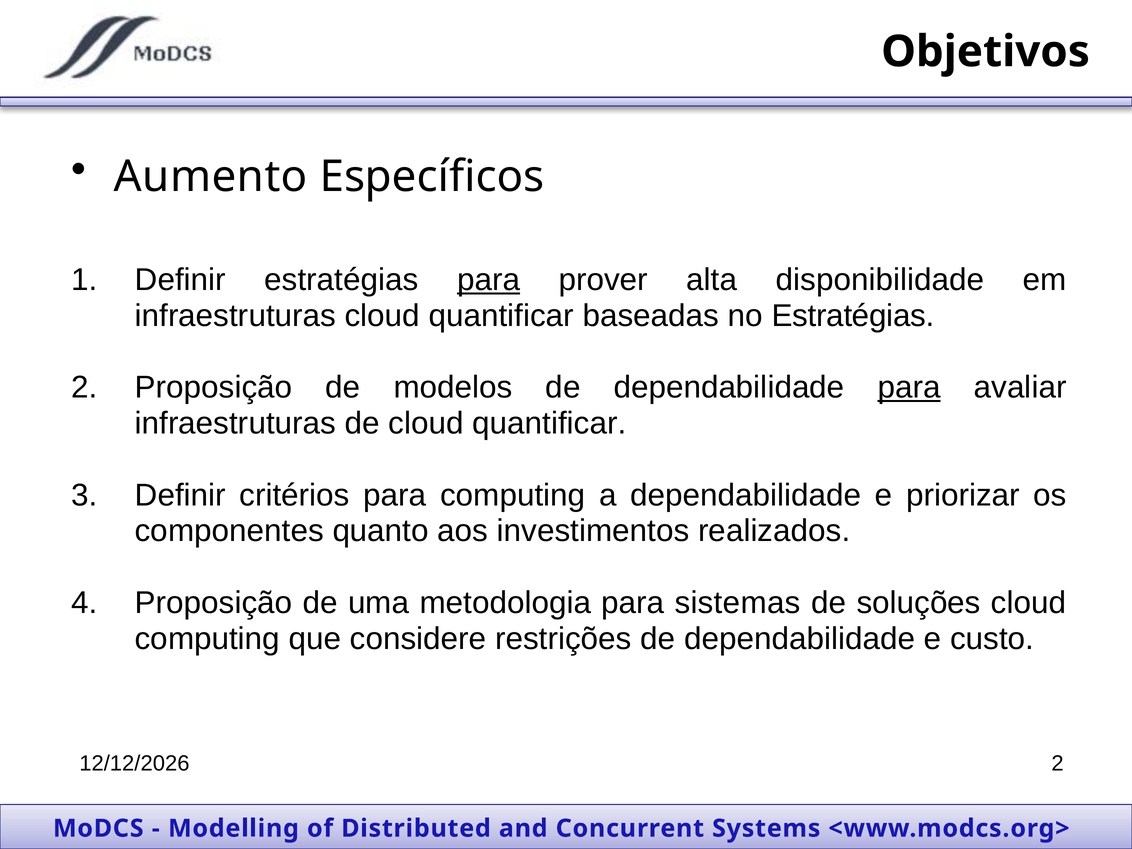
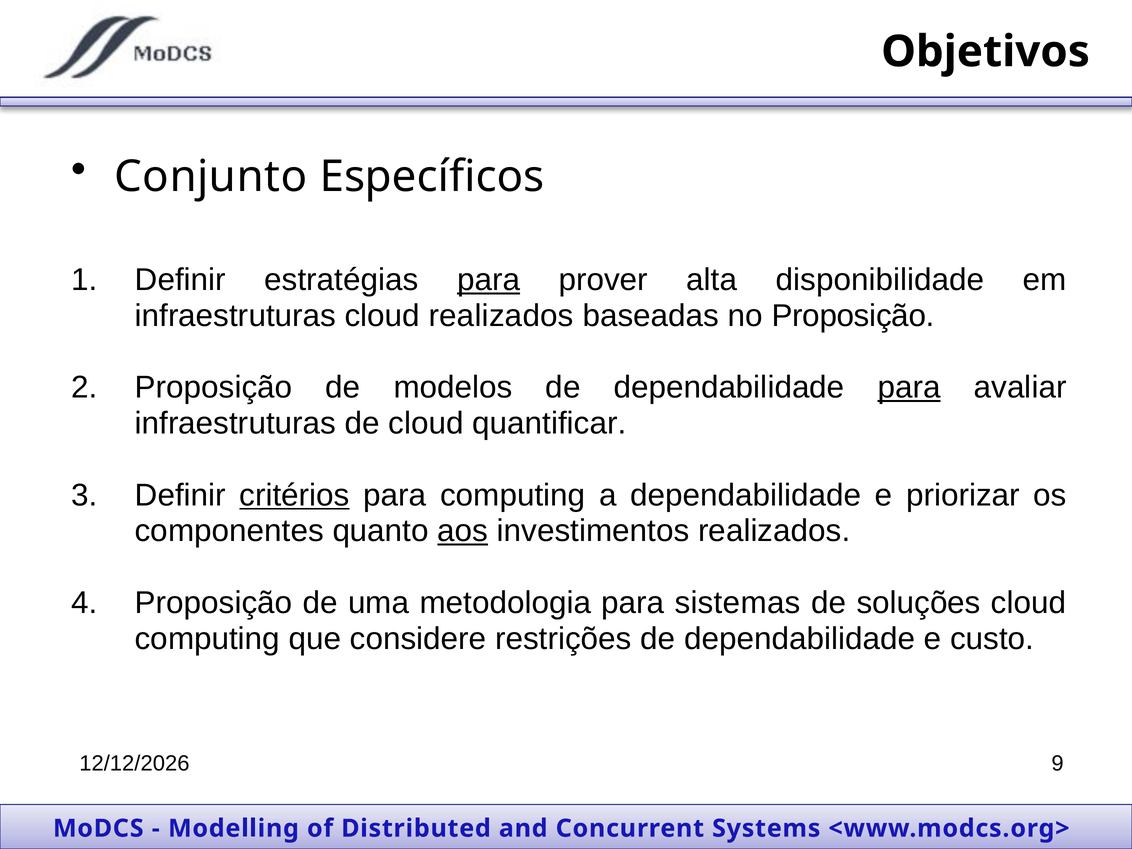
Aumento: Aumento -> Conjunto
infraestruturas cloud quantificar: quantificar -> realizados
no Estratégias: Estratégias -> Proposição
critérios underline: none -> present
aos underline: none -> present
2 at (1058, 763): 2 -> 9
